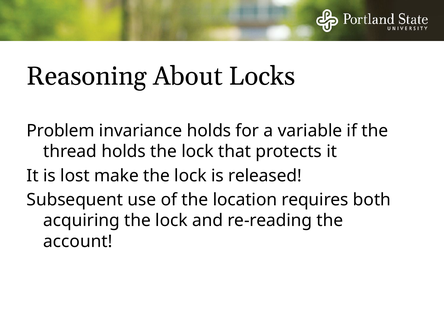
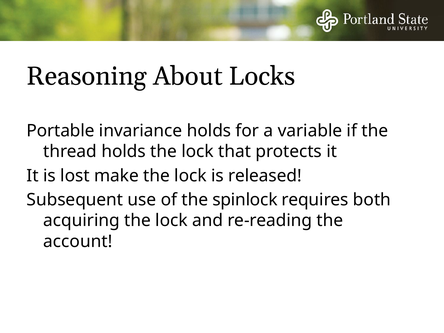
Problem: Problem -> Portable
location: location -> spinlock
